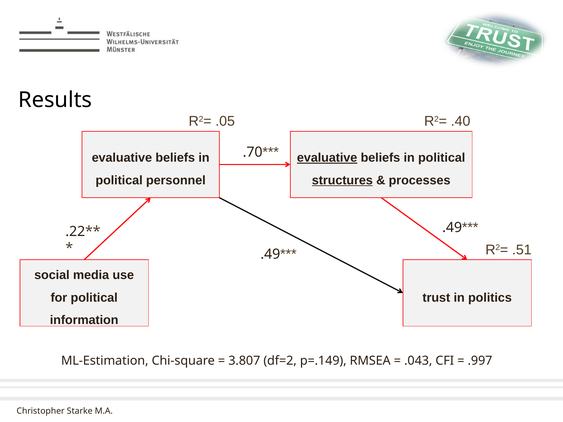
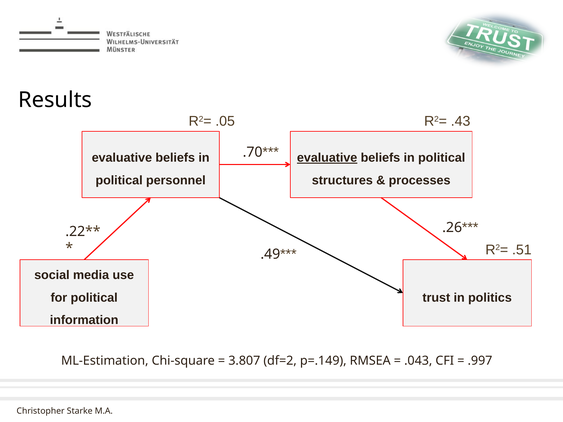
.40: .40 -> .43
structures underline: present -> none
.49 at (452, 228): .49 -> .26
